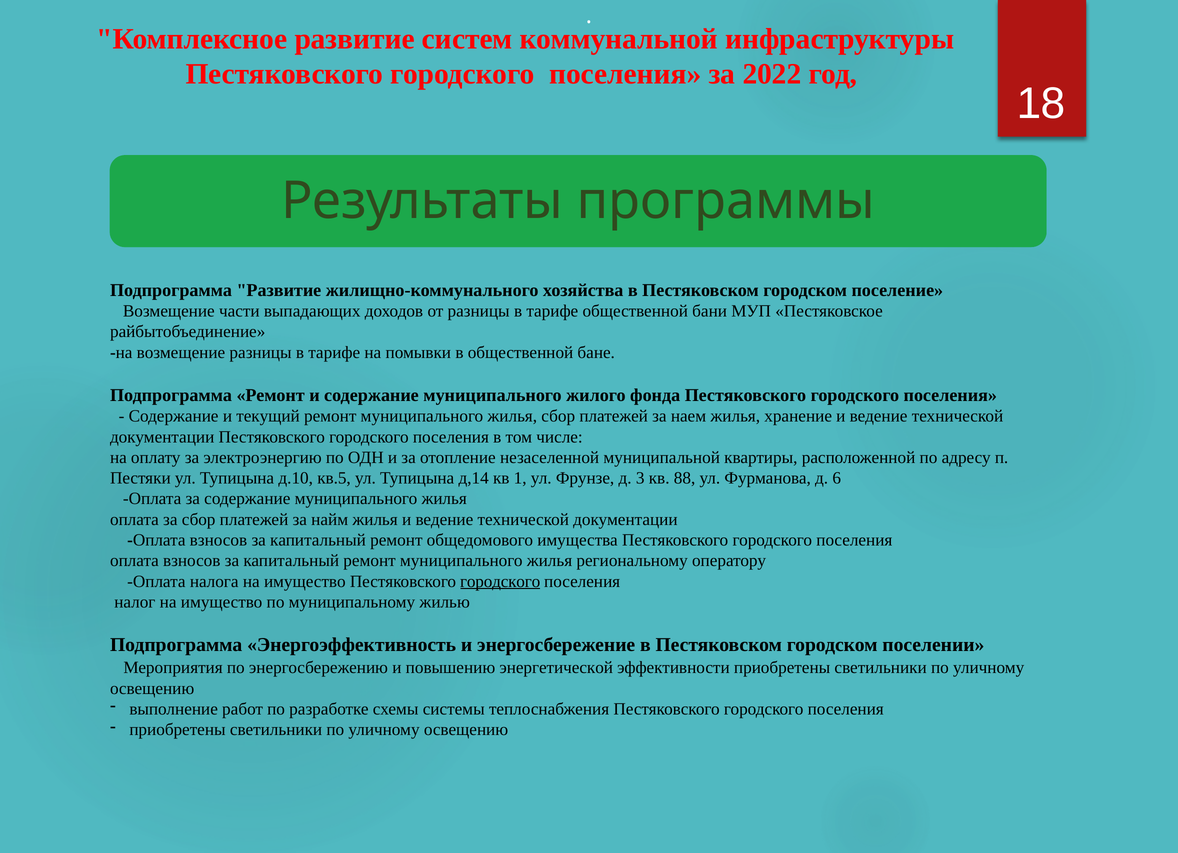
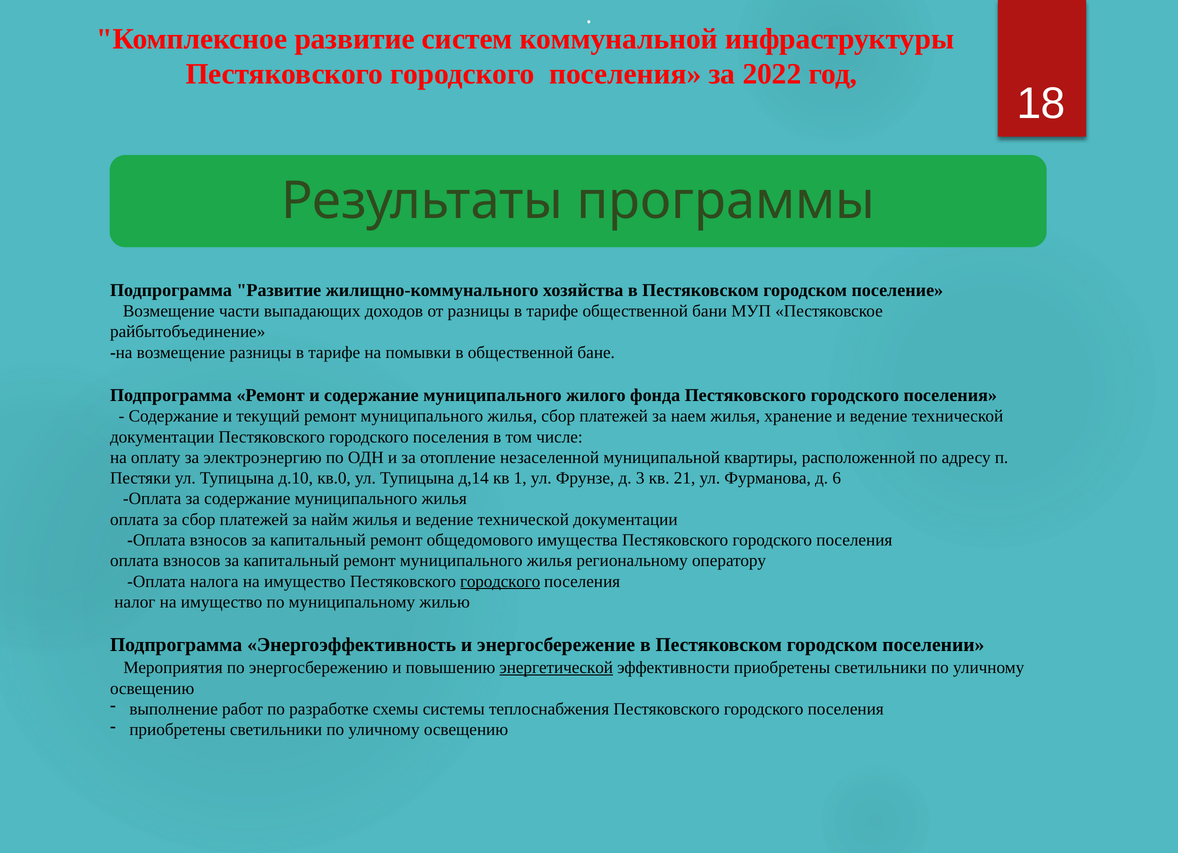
кв.5: кв.5 -> кв.0
88: 88 -> 21
энергетической underline: none -> present
